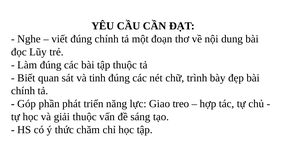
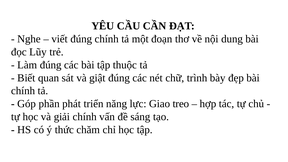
tinh: tinh -> giật
giải thuộc: thuộc -> chính
